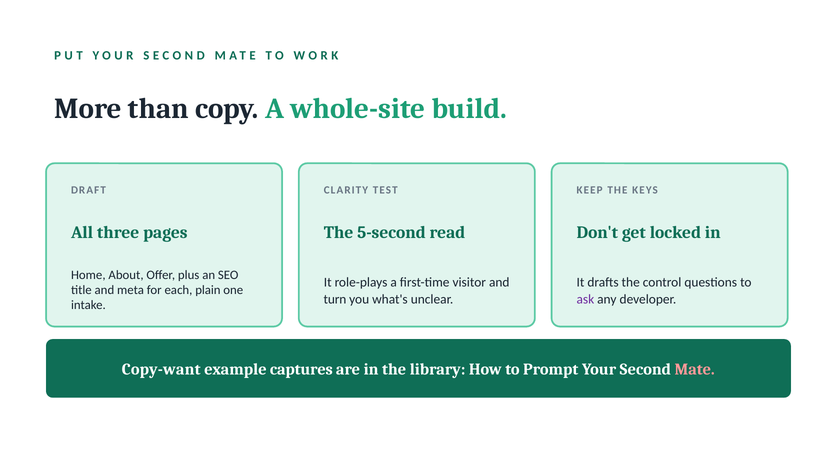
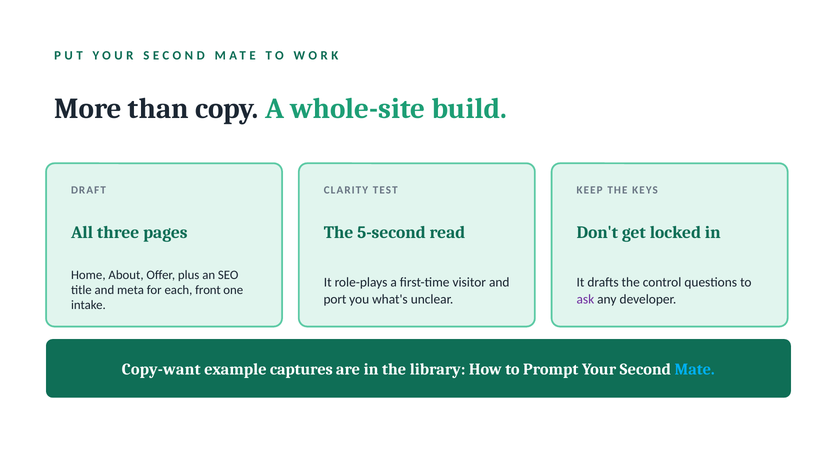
plain: plain -> front
turn: turn -> port
Mate colour: pink -> light blue
